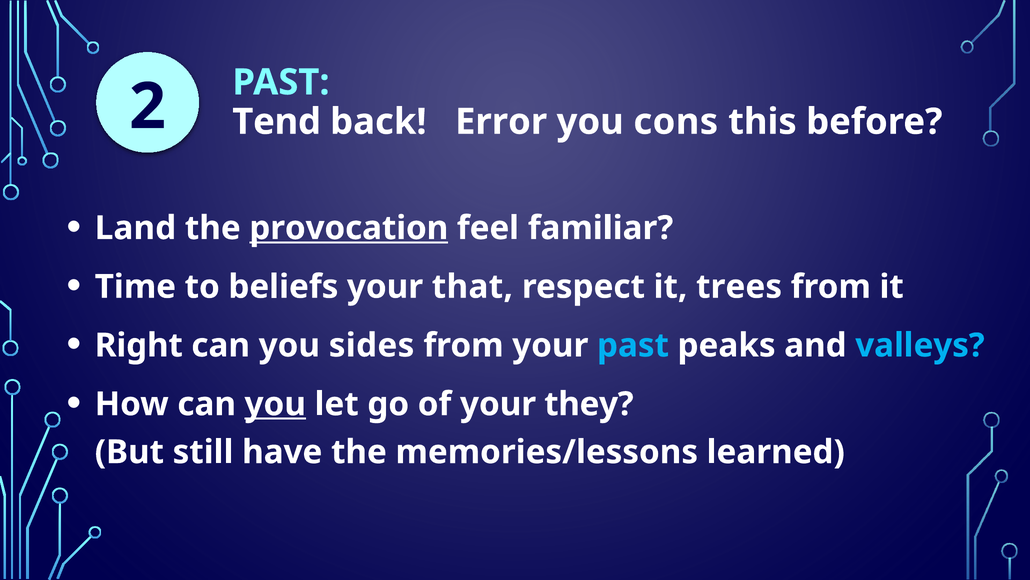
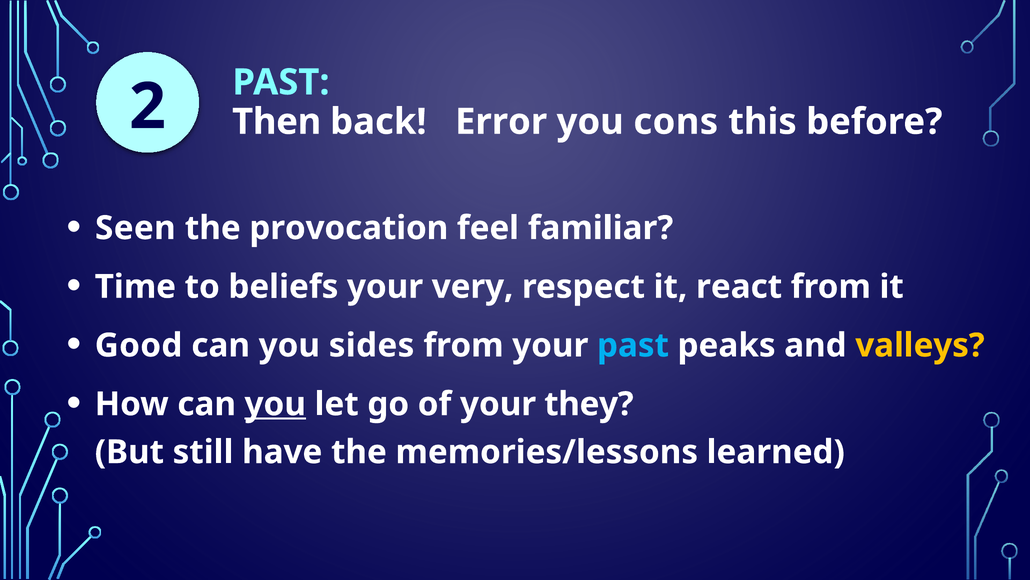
Tend: Tend -> Then
Land: Land -> Seen
provocation underline: present -> none
that: that -> very
trees: trees -> react
Right: Right -> Good
valleys colour: light blue -> yellow
